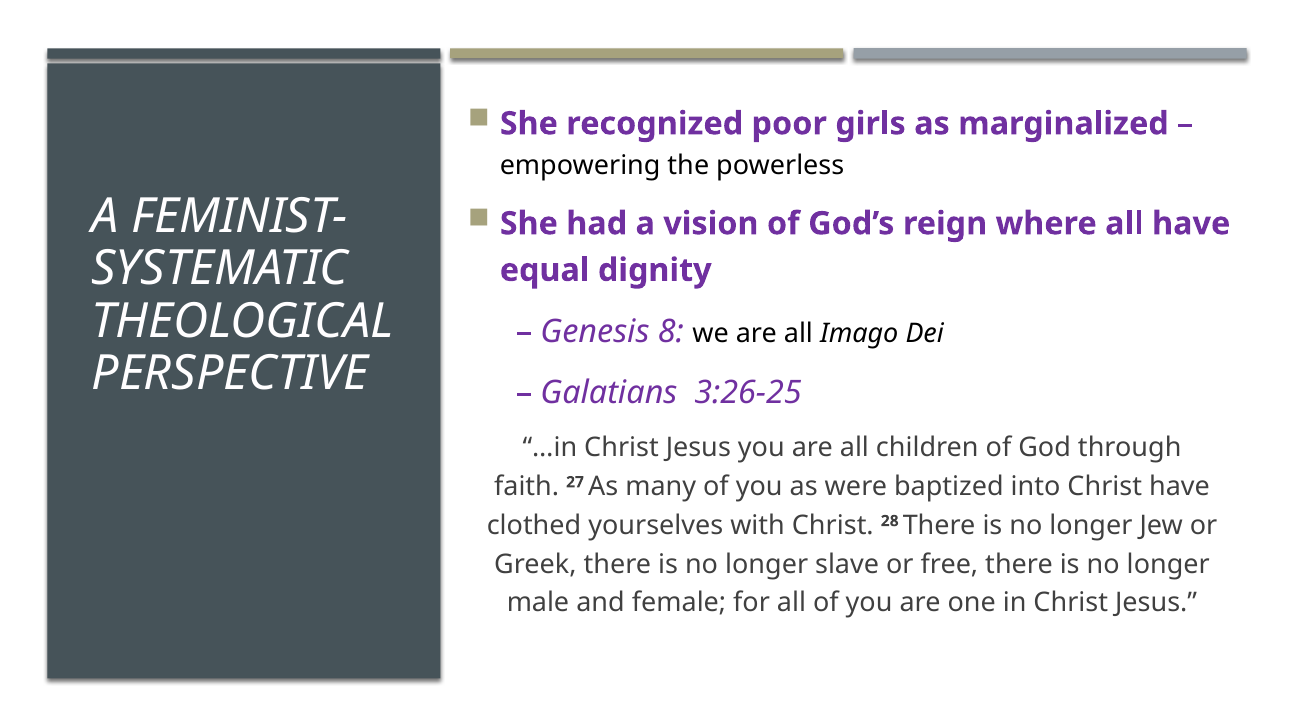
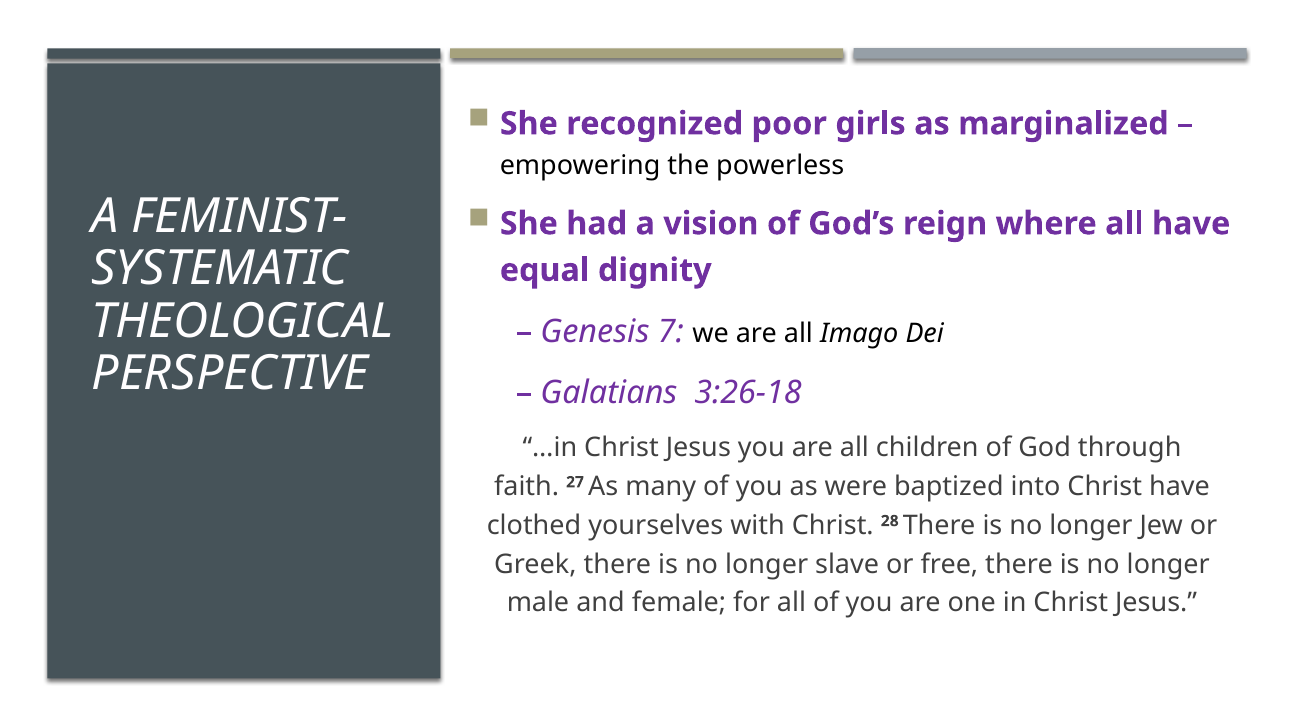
8: 8 -> 7
3:26-25: 3:26-25 -> 3:26-18
